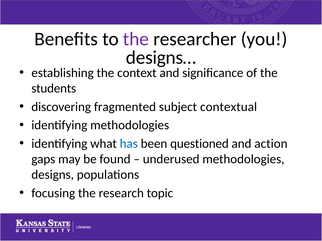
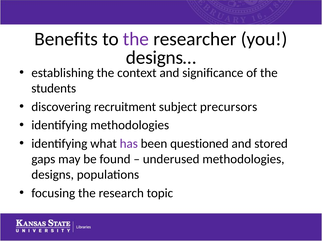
fragmented: fragmented -> recruitment
contextual: contextual -> precursors
has colour: blue -> purple
action: action -> stored
